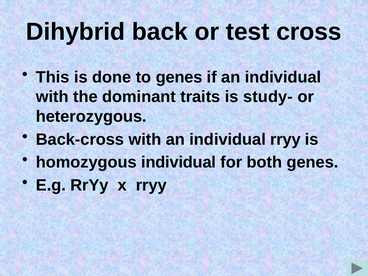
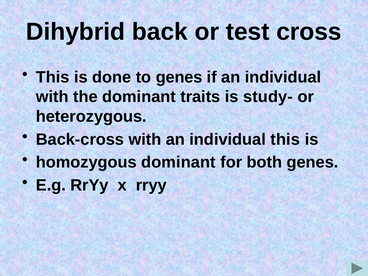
individual rryy: rryy -> this
homozygous individual: individual -> dominant
